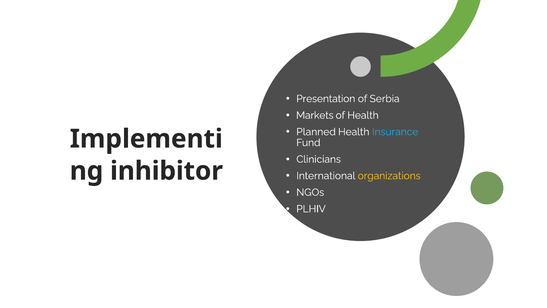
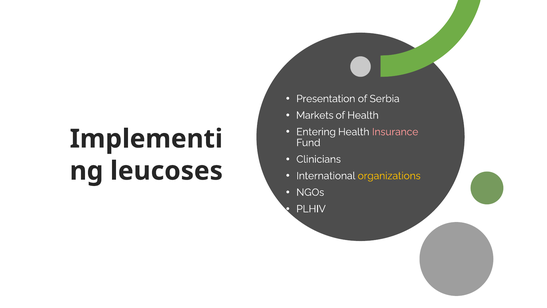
Planned: Planned -> Entering
Insurance colour: light blue -> pink
inhibitor: inhibitor -> leucoses
